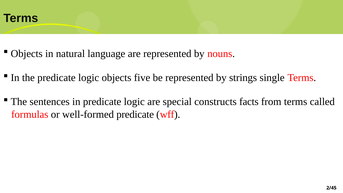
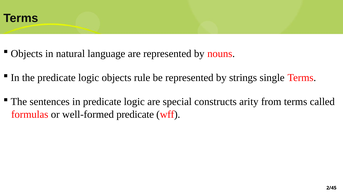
five: five -> rule
facts: facts -> arity
